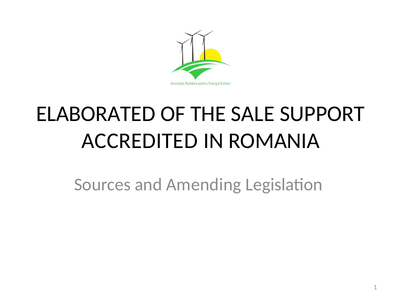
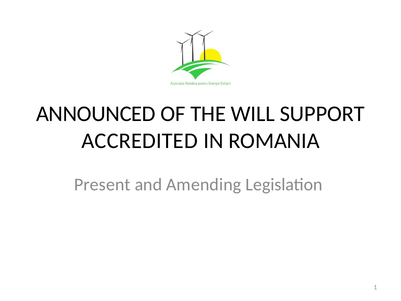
ELABORATED: ELABORATED -> ANNOUNCED
SALE: SALE -> WILL
Sources: Sources -> Present
